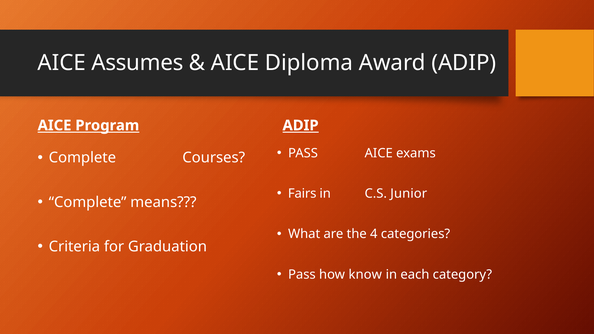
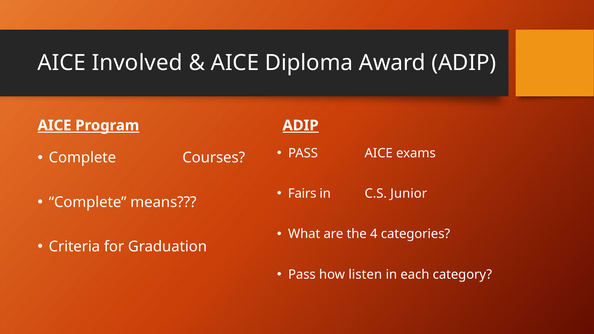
Assumes: Assumes -> Involved
know: know -> listen
